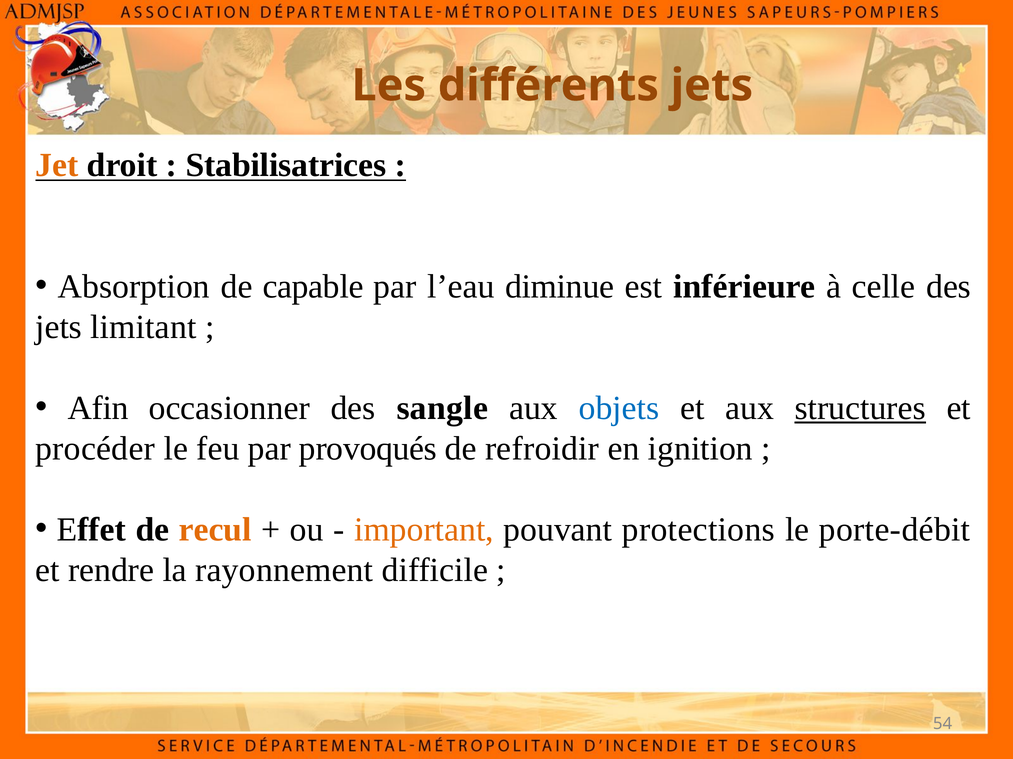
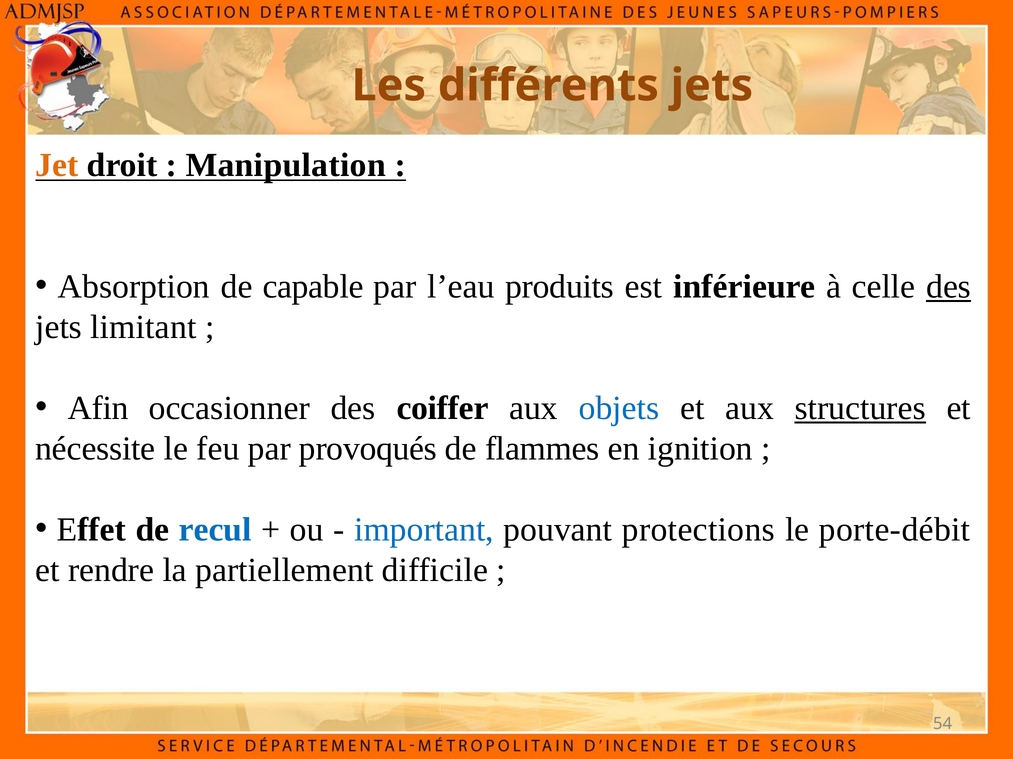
Stabilisatrices: Stabilisatrices -> Manipulation
diminue: diminue -> produits
des at (949, 287) underline: none -> present
sangle: sangle -> coiffer
procéder: procéder -> nécessite
refroidir: refroidir -> flammes
recul colour: orange -> blue
important colour: orange -> blue
rayonnement: rayonnement -> partiellement
